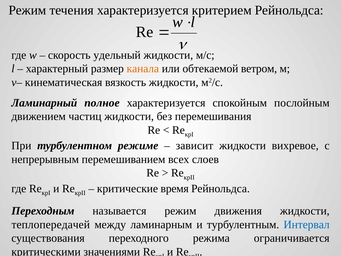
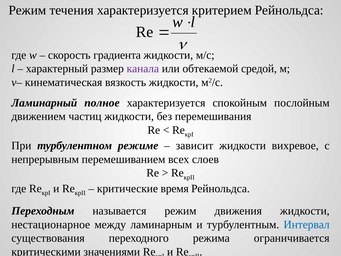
удельный: удельный -> градиента
канала colour: orange -> purple
ветром: ветром -> средой
теплопередачей: теплопередачей -> нестационарное
